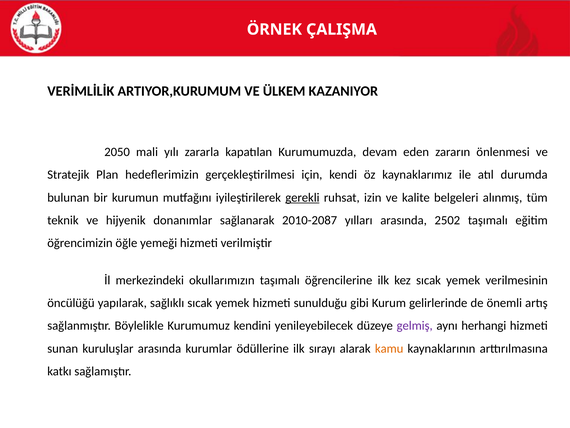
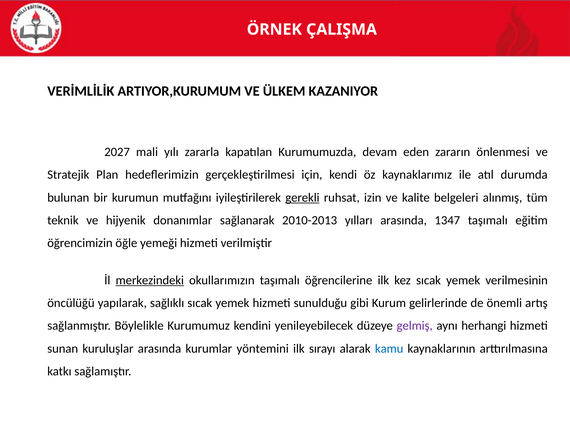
2050: 2050 -> 2027
2010-2087: 2010-2087 -> 2010-2013
2502: 2502 -> 1347
merkezindeki underline: none -> present
ödüllerine: ödüllerine -> yöntemini
kamu colour: orange -> blue
